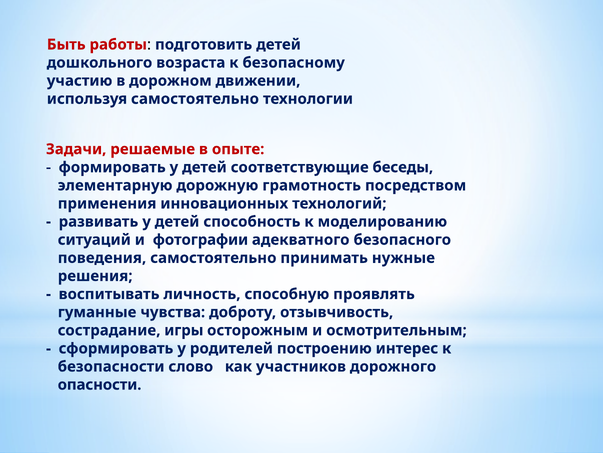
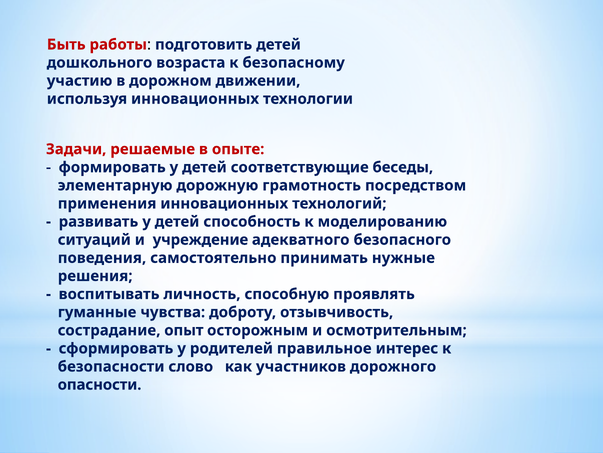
используя самостоятельно: самостоятельно -> инновационных
фотографии: фотографии -> учреждение
игры: игры -> опыт
построению: построению -> правильное
